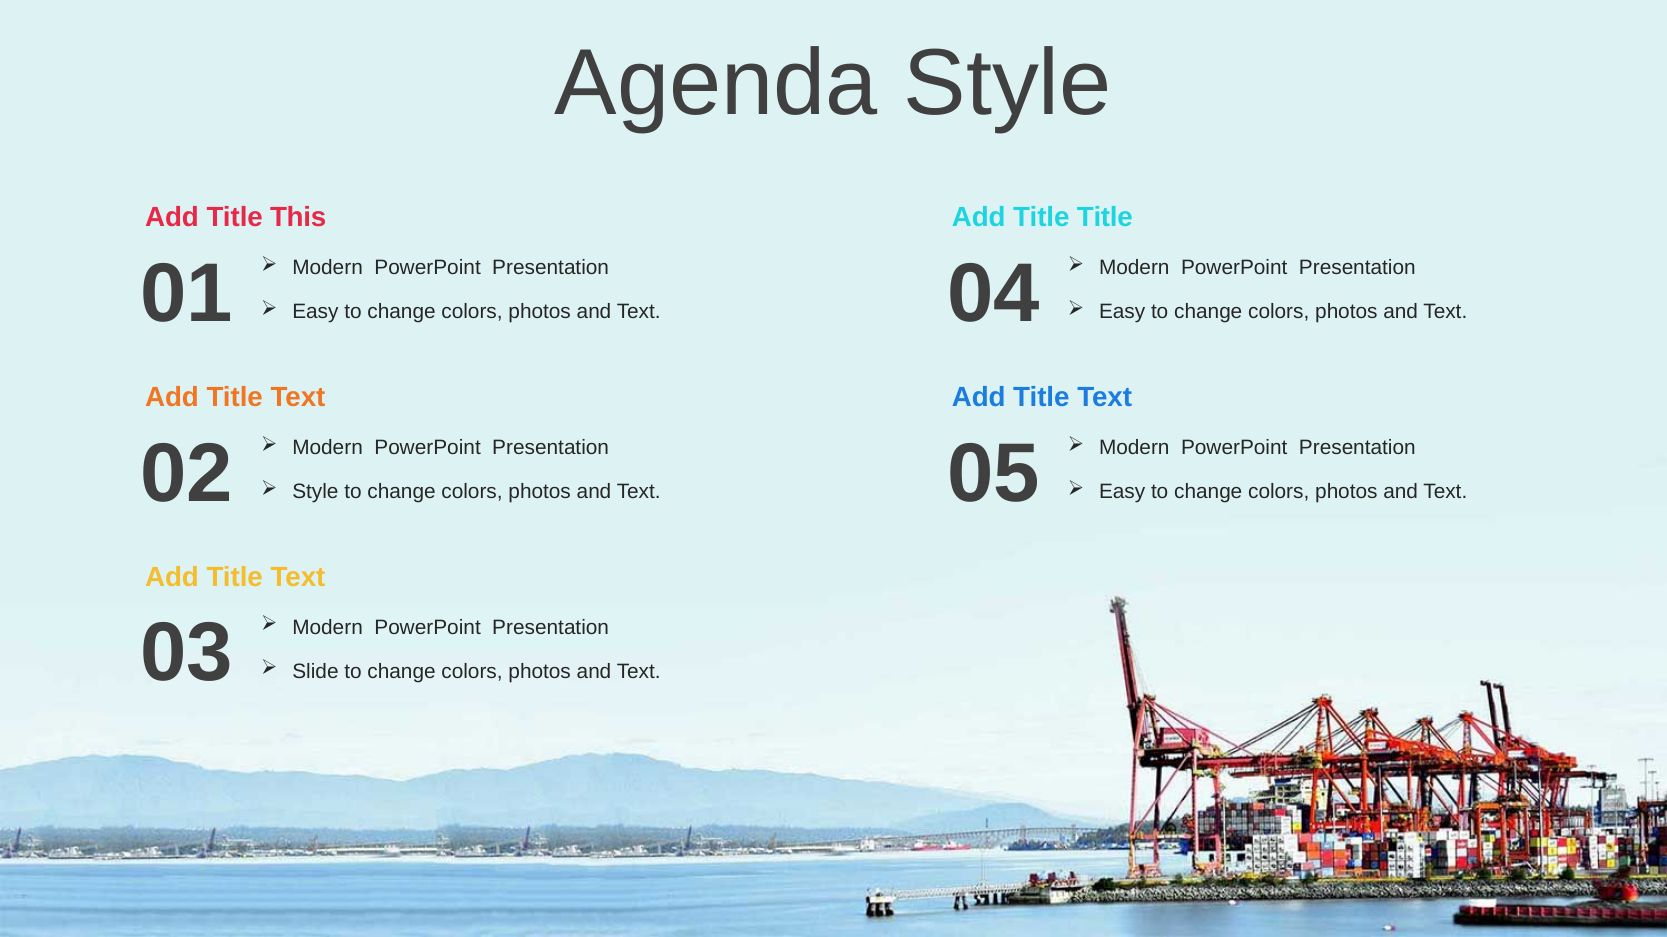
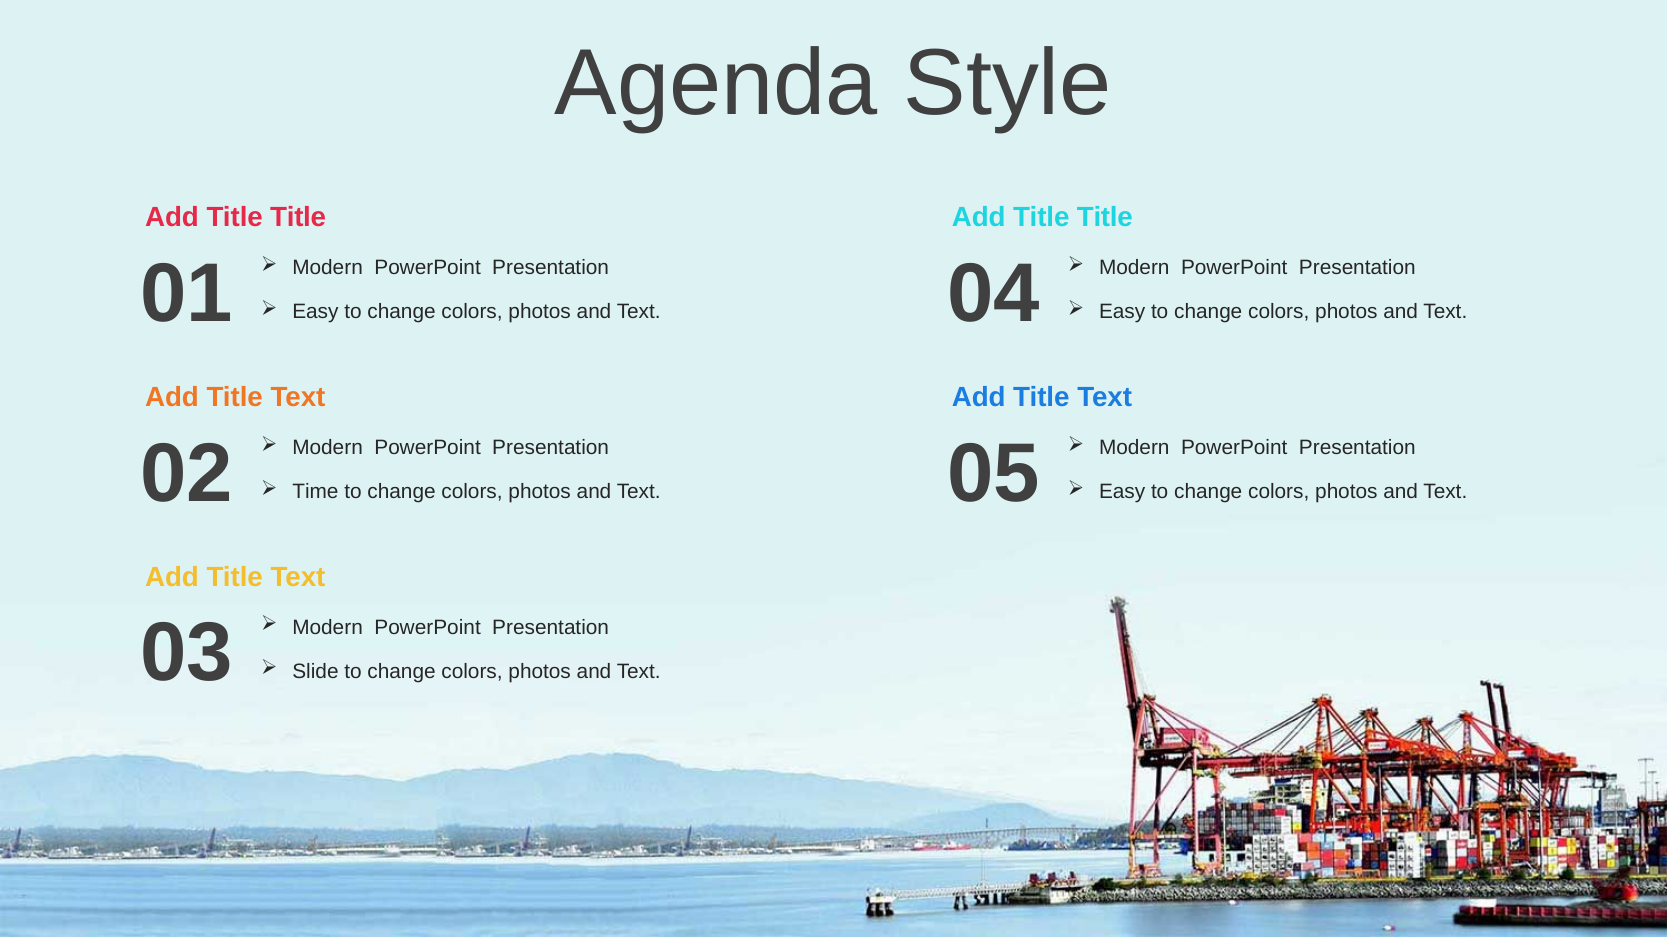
This at (298, 218): This -> Title
Style at (315, 492): Style -> Time
